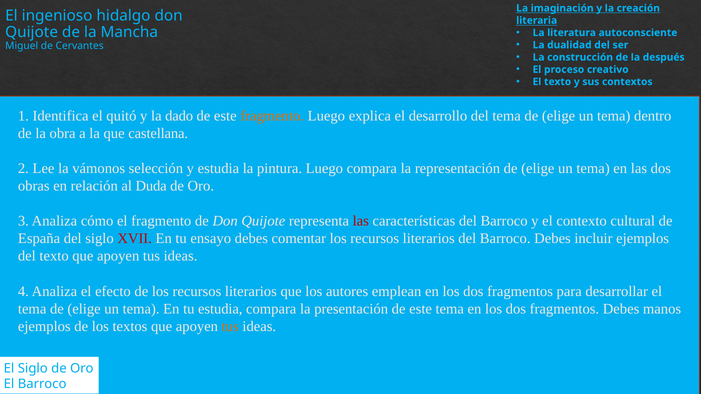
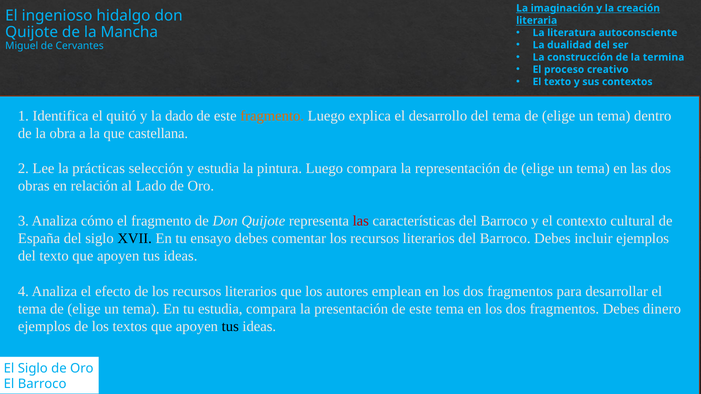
después: después -> termina
vámonos: vámonos -> prácticas
Duda: Duda -> Lado
XVII colour: red -> black
manos: manos -> dinero
tus at (230, 327) colour: orange -> black
